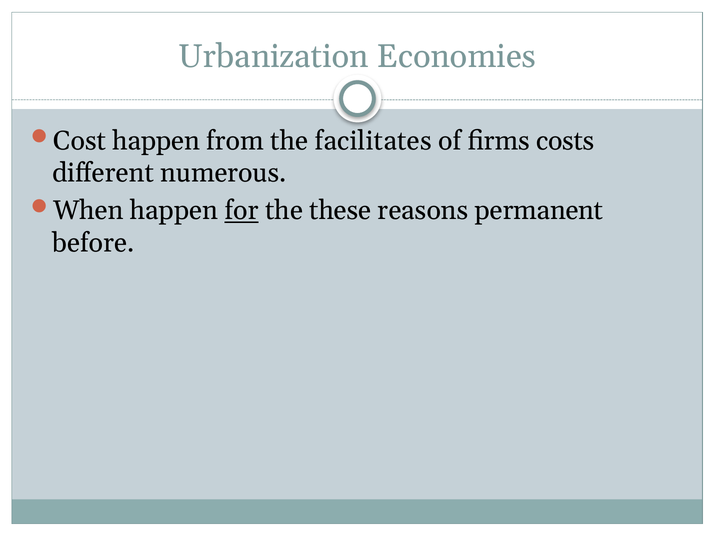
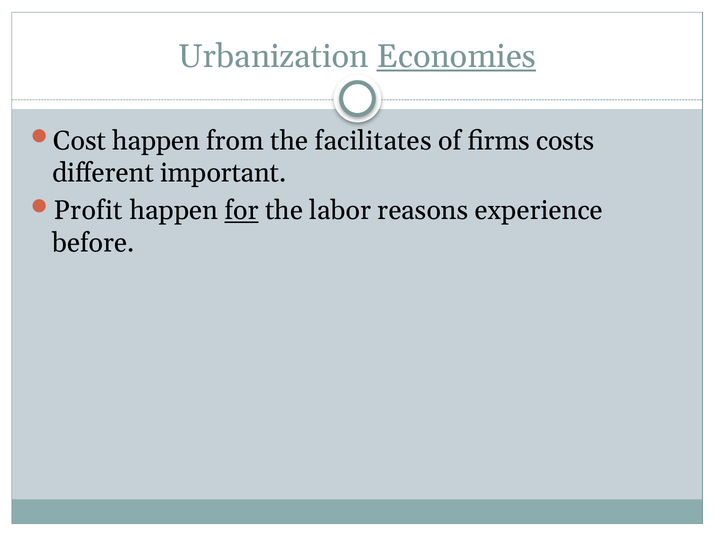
Economies underline: none -> present
numerous: numerous -> important
When: When -> Profit
these: these -> labor
permanent: permanent -> experience
